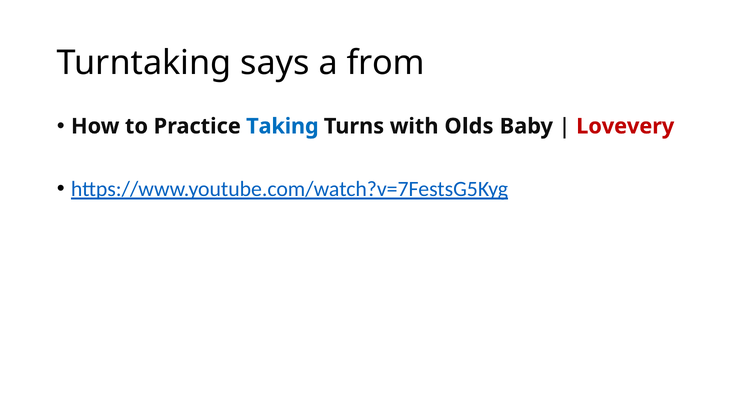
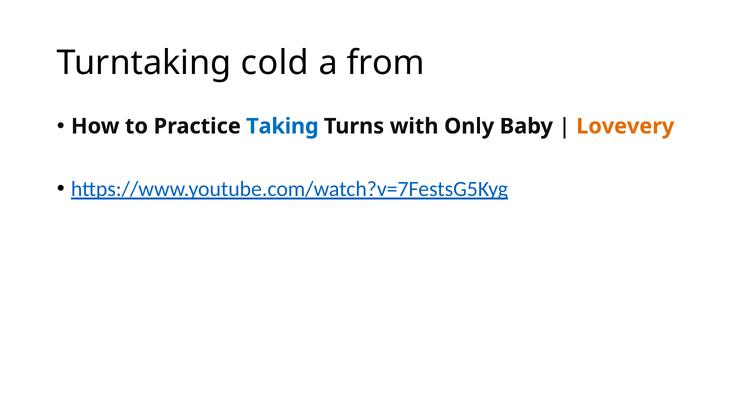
says: says -> cold
Olds: Olds -> Only
Lovevery colour: red -> orange
